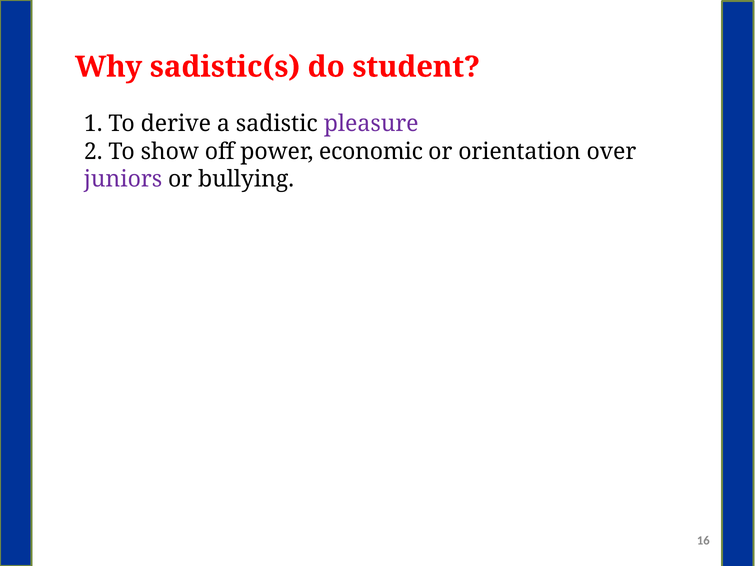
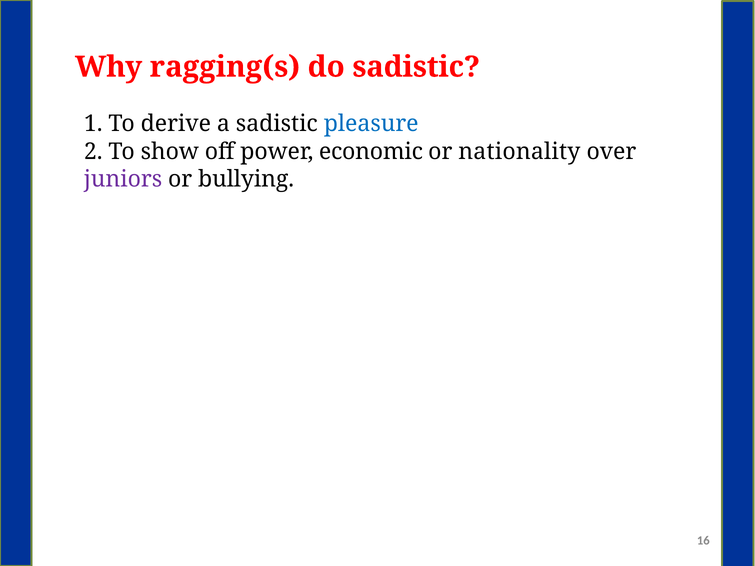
sadistic(s: sadistic(s -> ragging(s
do student: student -> sadistic
pleasure colour: purple -> blue
orientation: orientation -> nationality
